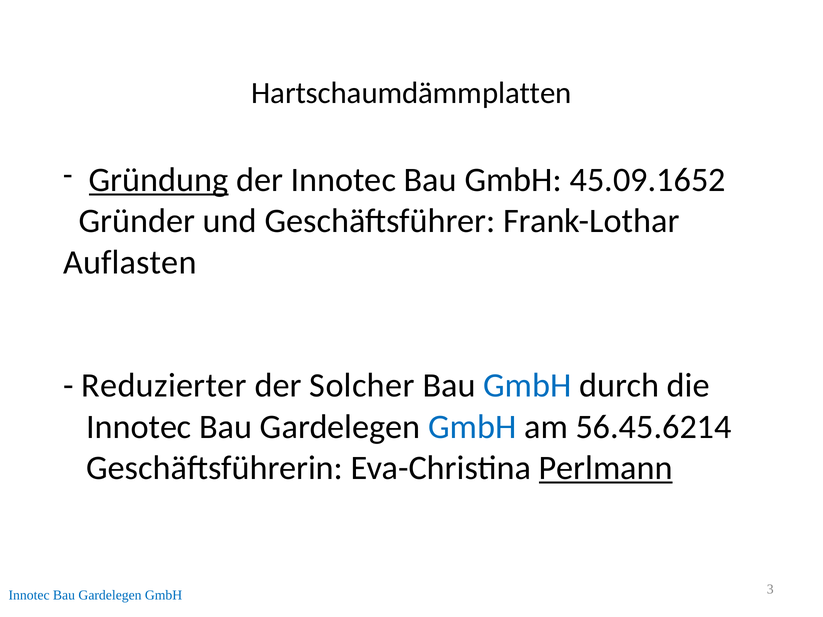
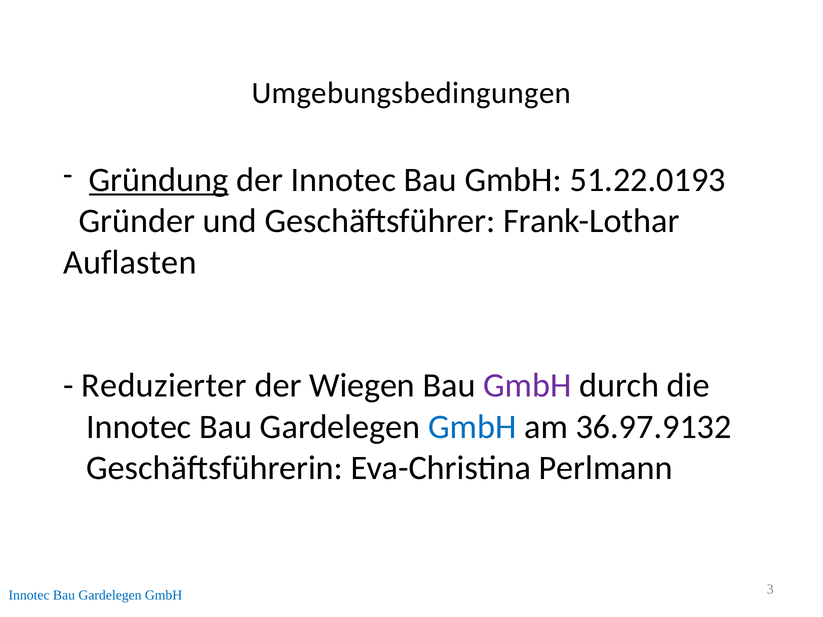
Hartschaumdämmplatten: Hartschaumdämmplatten -> Umgebungsbedingungen
45.09.1652: 45.09.1652 -> 51.22.0193
Solcher: Solcher -> Wiegen
GmbH at (527, 386) colour: blue -> purple
56.45.6214: 56.45.6214 -> 36.97.9132
Perlmann underline: present -> none
